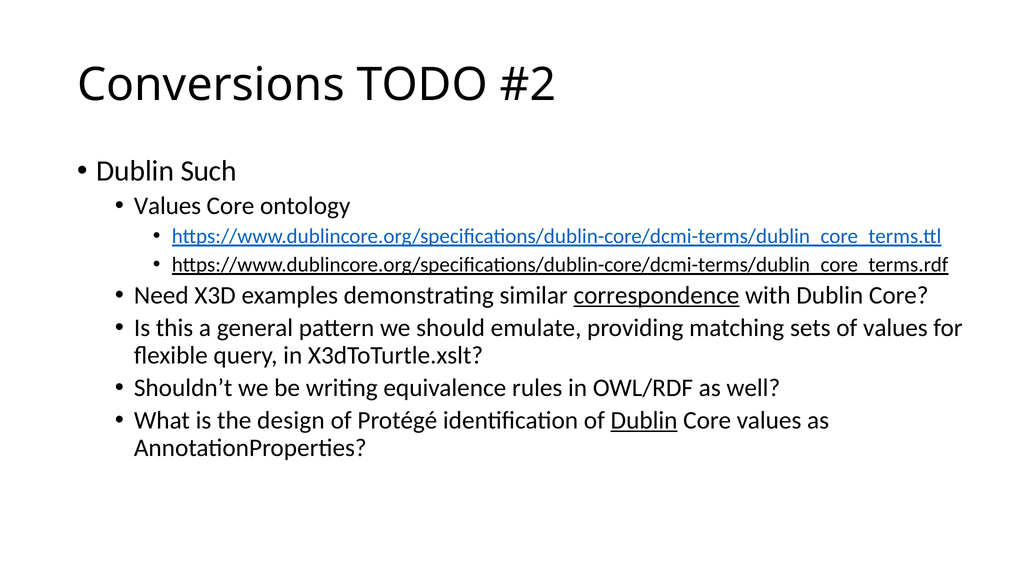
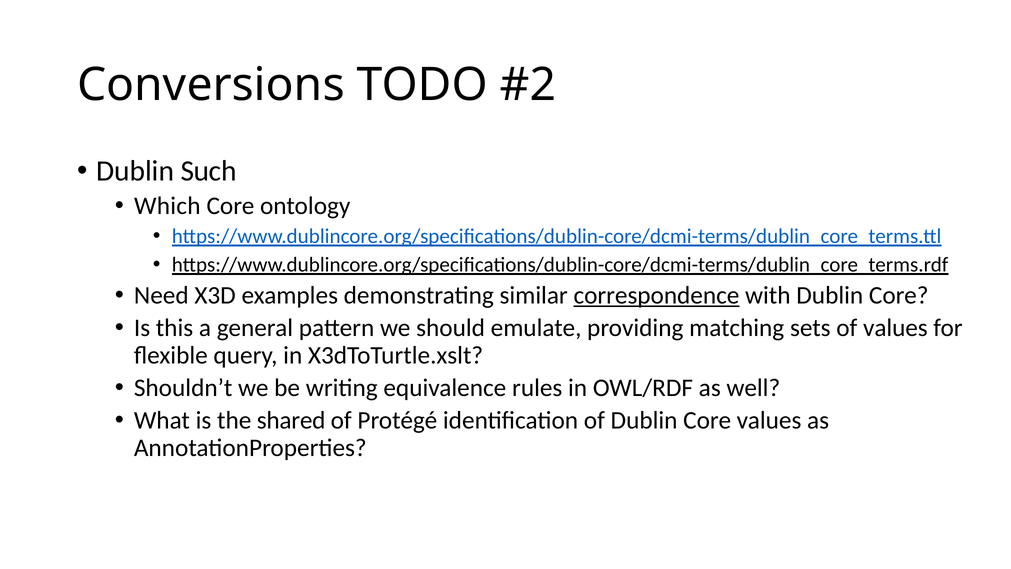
Values at (167, 206): Values -> Which
design: design -> shared
Dublin at (644, 420) underline: present -> none
